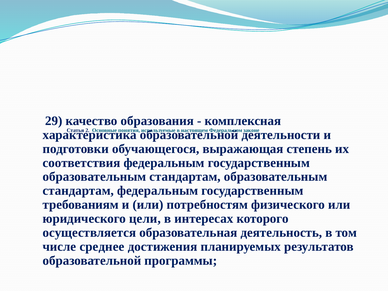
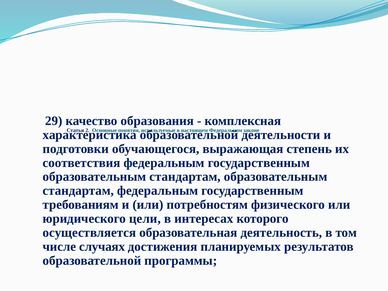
среднее: среднее -> случаях
